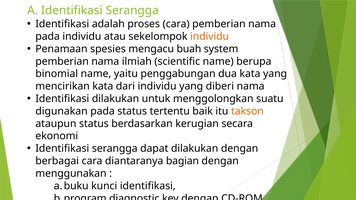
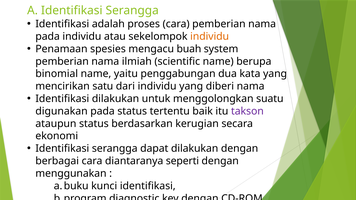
mencirikan kata: kata -> satu
takson colour: orange -> purple
bagian: bagian -> seperti
